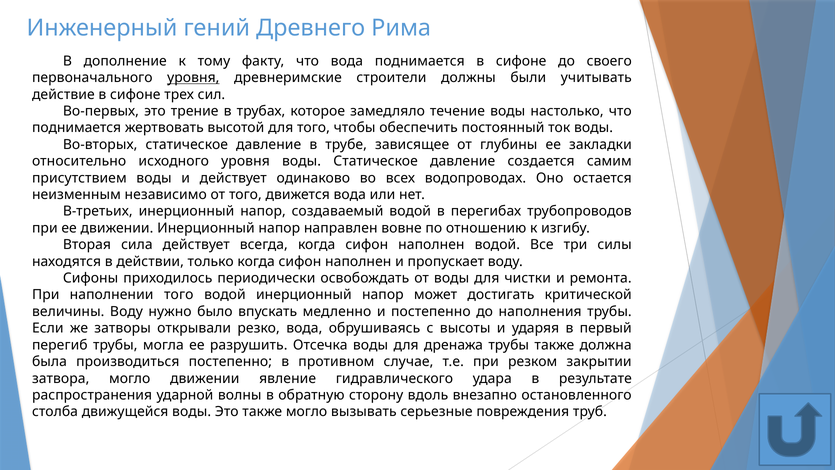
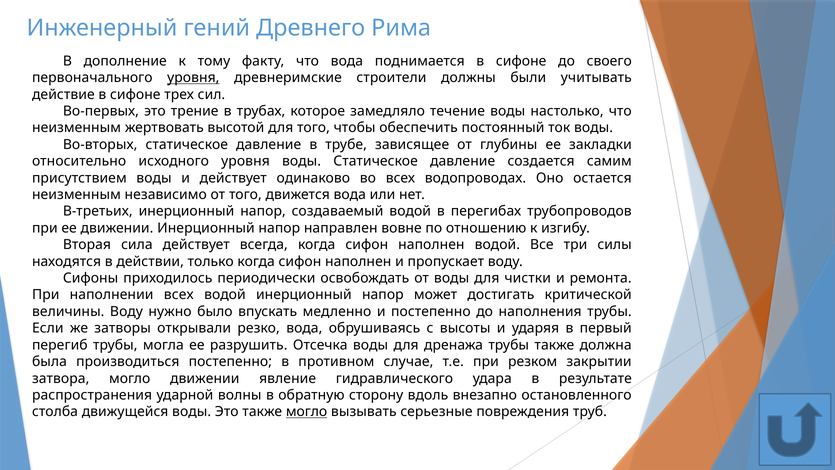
поднимается at (77, 128): поднимается -> неизменным
наполнении того: того -> всех
могло at (307, 412) underline: none -> present
